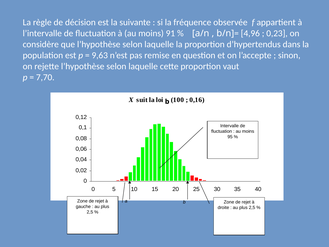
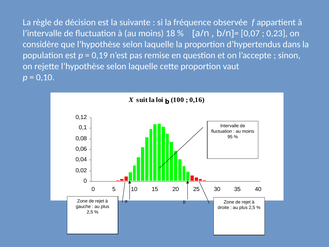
91: 91 -> 18
4,96: 4,96 -> 0,07
9,63: 9,63 -> 0,19
7,70: 7,70 -> 0,10
